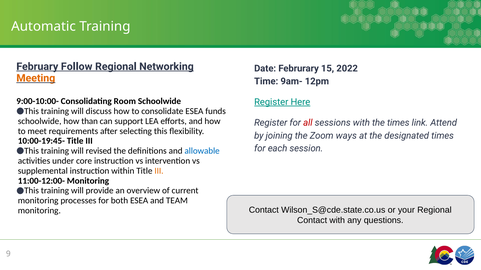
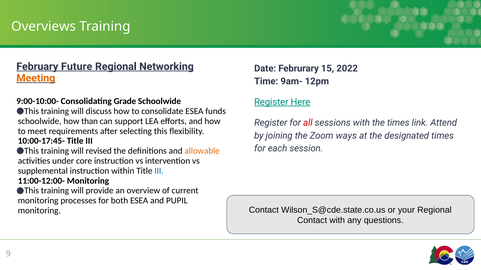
Automatic: Automatic -> Overviews
Follow: Follow -> Future
Room: Room -> Grade
10:00-19:45-: 10:00-19:45- -> 10:00-17:45-
allowable colour: blue -> orange
III at (159, 171) colour: orange -> blue
TEAM: TEAM -> PUPIL
